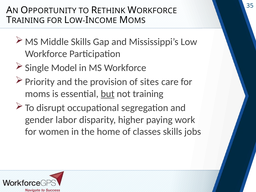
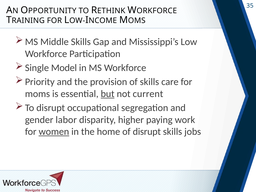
of sites: sites -> skills
training: training -> current
women underline: none -> present
of classes: classes -> disrupt
